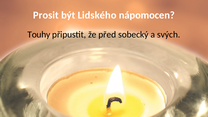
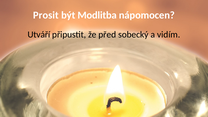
Lidského: Lidského -> Modlitba
Touhy: Touhy -> Utváří
svých: svých -> vidím
